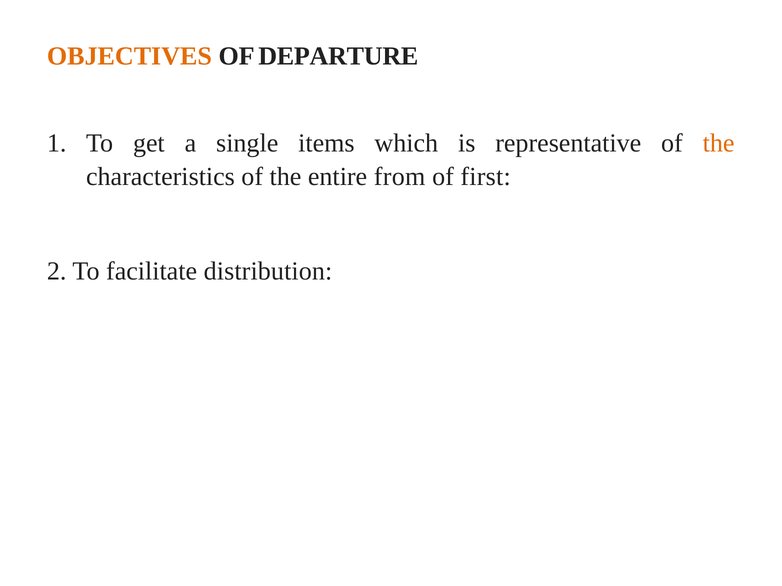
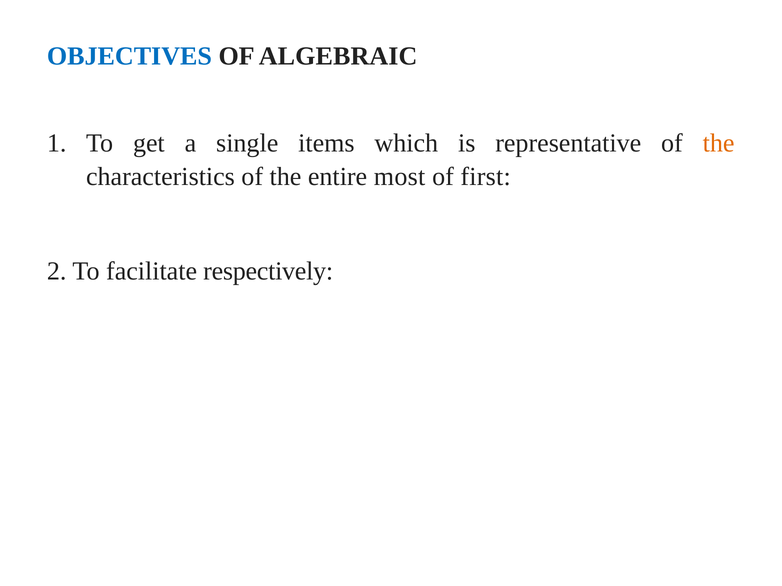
OBJECTIVES colour: orange -> blue
DEPARTURE: DEPARTURE -> ALGEBRAIC
from: from -> most
distribution: distribution -> respectively
